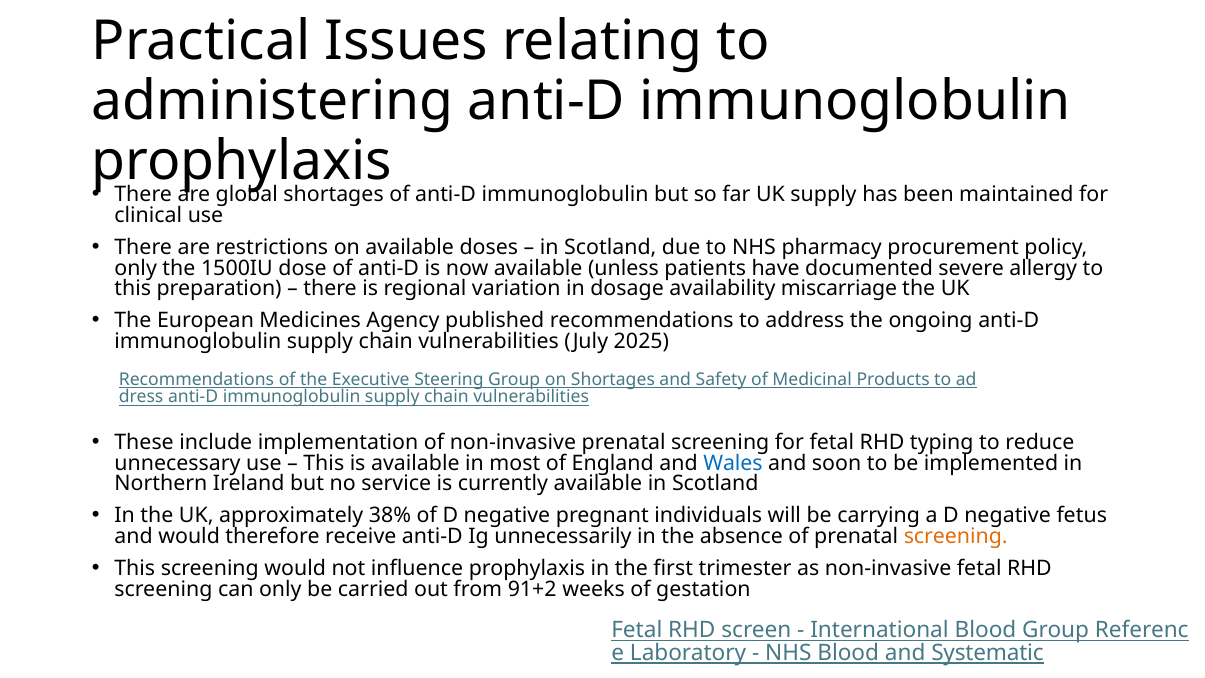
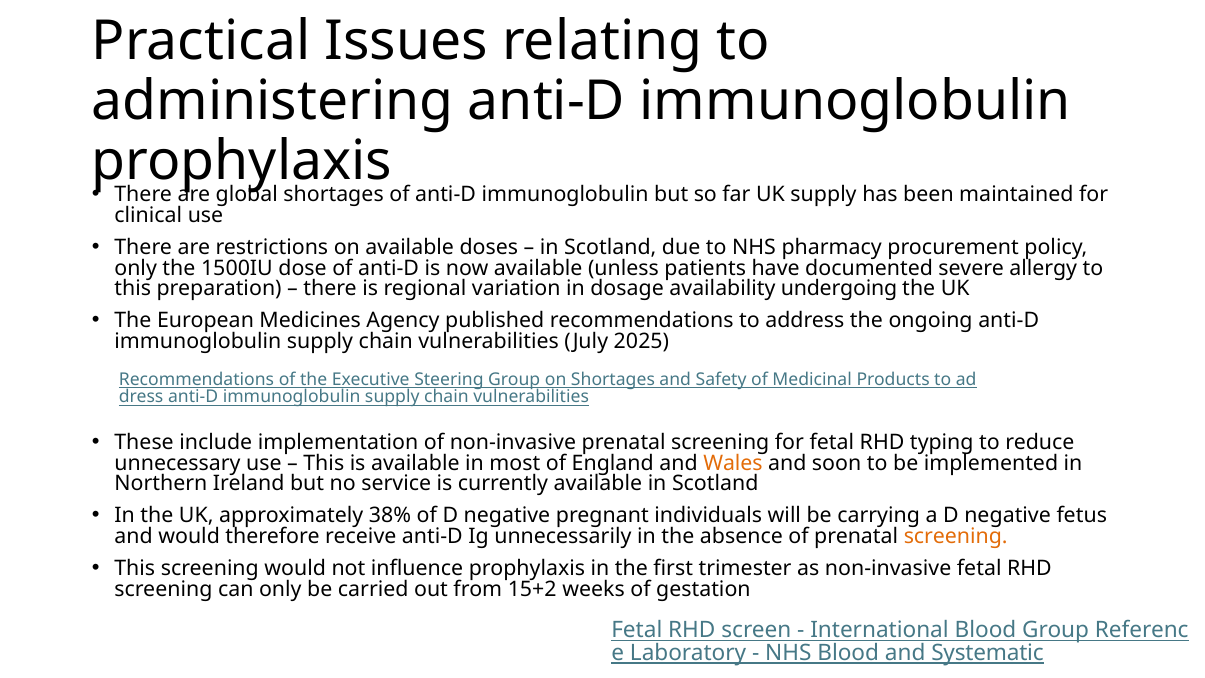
miscarriage: miscarriage -> undergoing
Wales colour: blue -> orange
91+2: 91+2 -> 15+2
